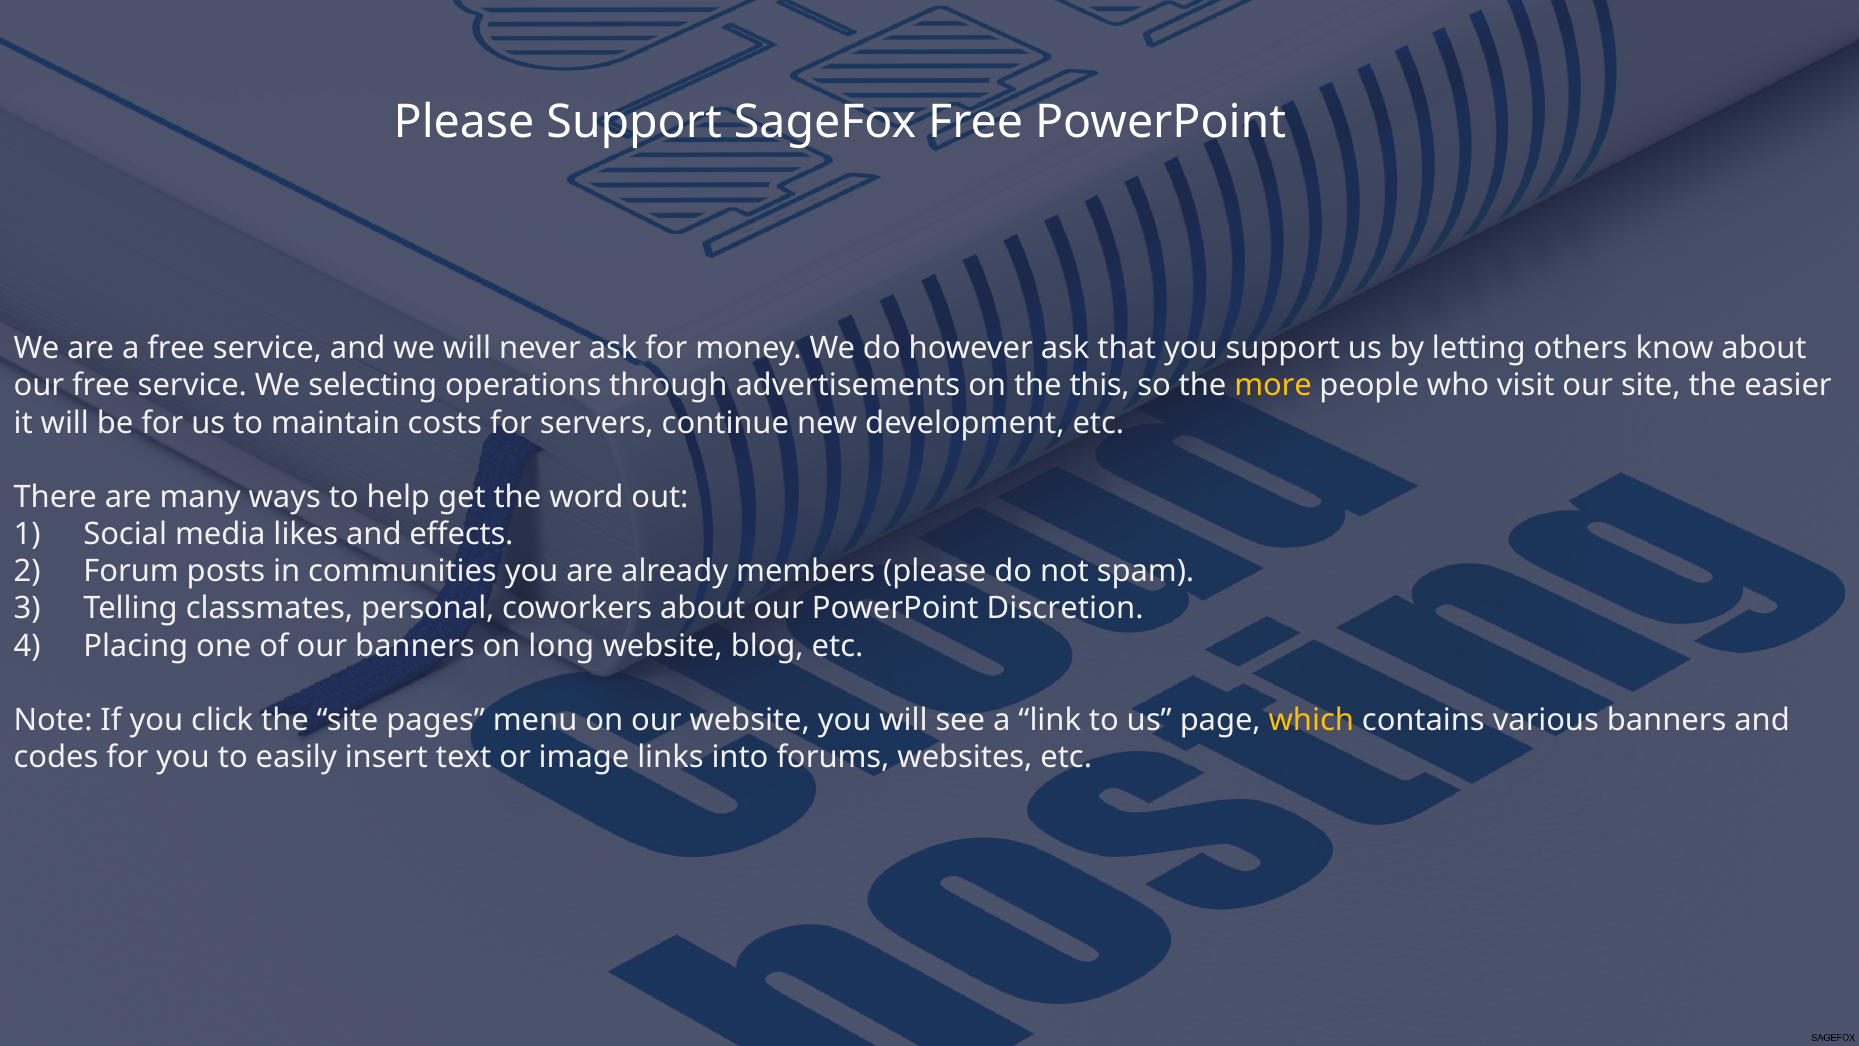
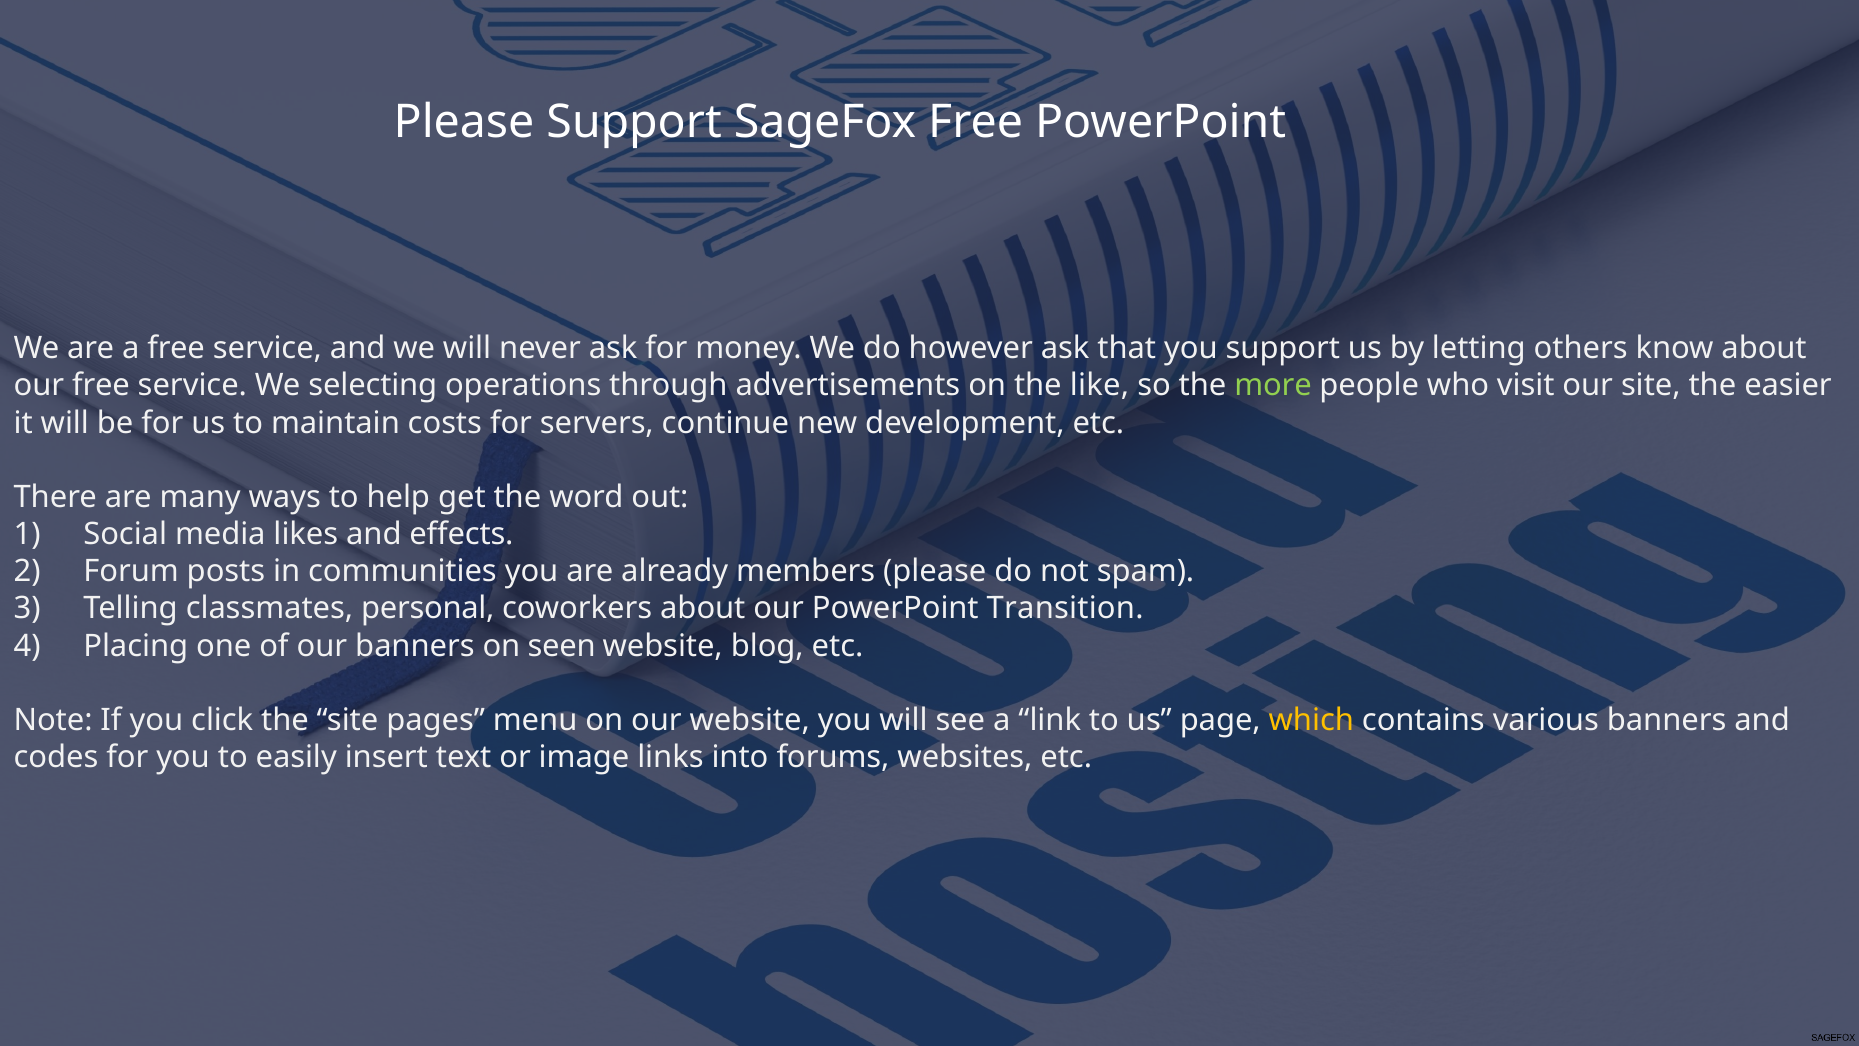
this: this -> like
more colour: yellow -> light green
Discretion: Discretion -> Transition
long: long -> seen
